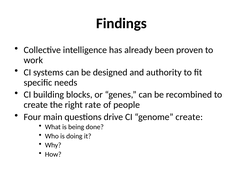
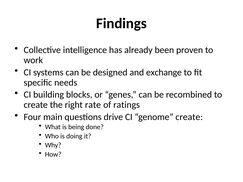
authority: authority -> exchange
people: people -> ratings
